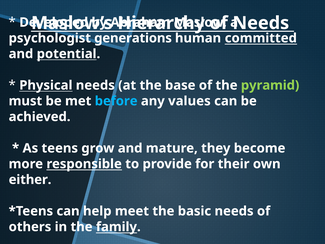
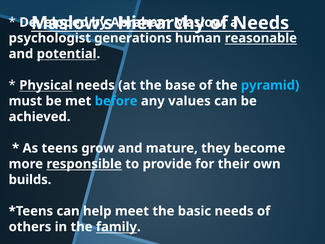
committed: committed -> reasonable
pyramid colour: light green -> light blue
either: either -> builds
